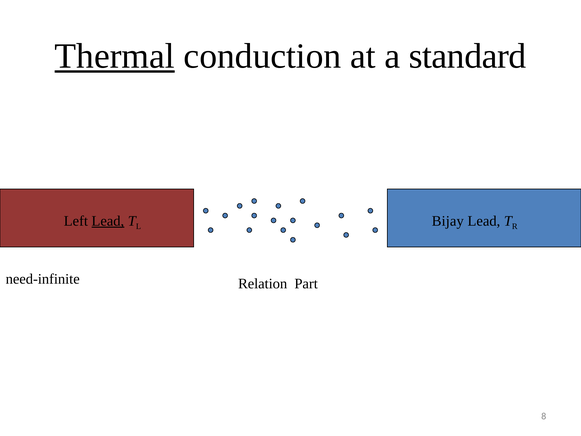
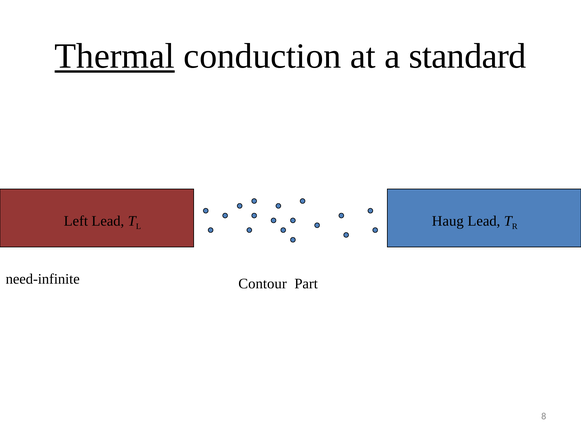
Lead at (108, 221) underline: present -> none
Bijay: Bijay -> Haug
Relation: Relation -> Contour
